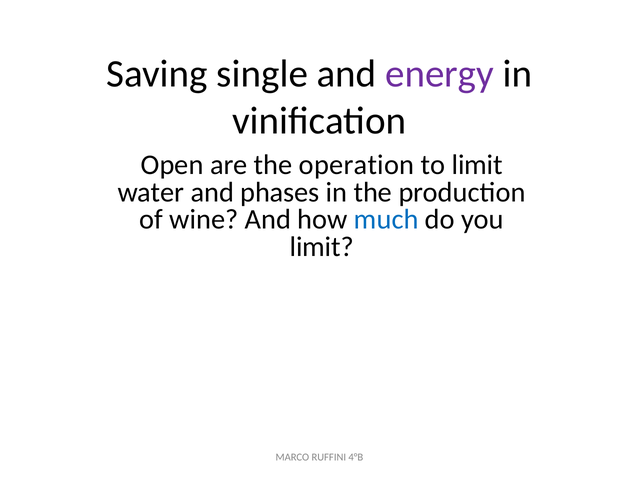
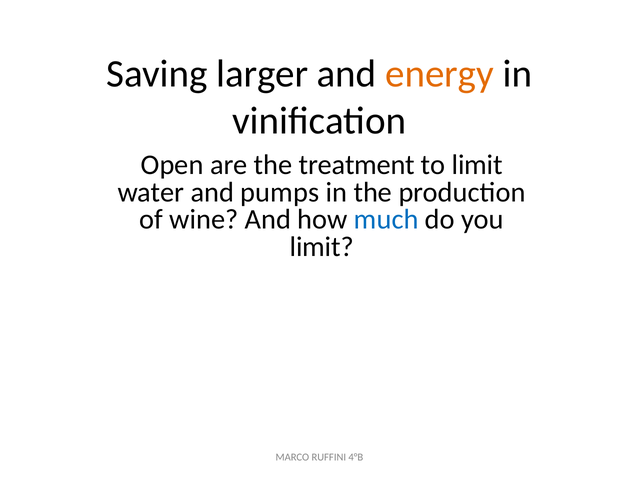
single: single -> larger
energy colour: purple -> orange
operation: operation -> treatment
phases: phases -> pumps
